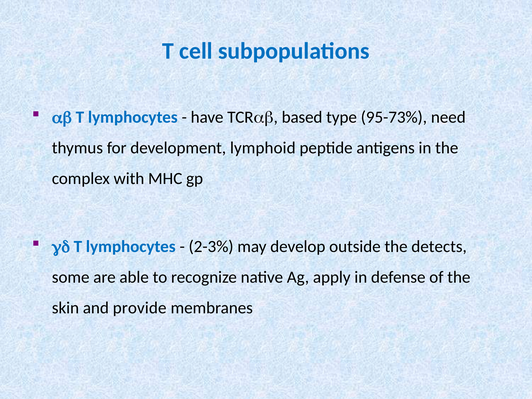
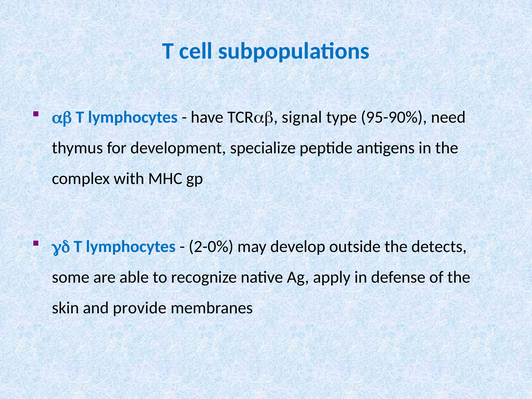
based: based -> signal
95-73%: 95-73% -> 95-90%
lymphoid: lymphoid -> specialize
2-3%: 2-3% -> 2-0%
